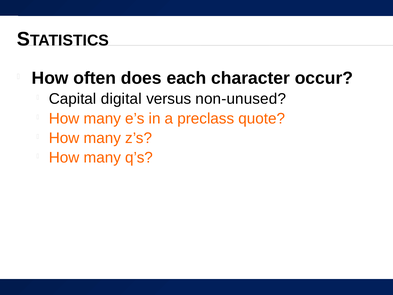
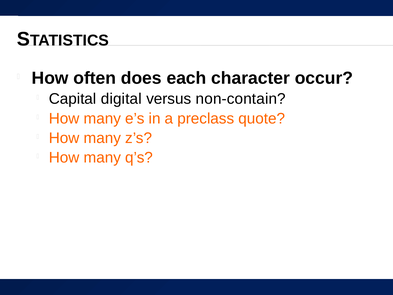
non-unused: non-unused -> non-contain
